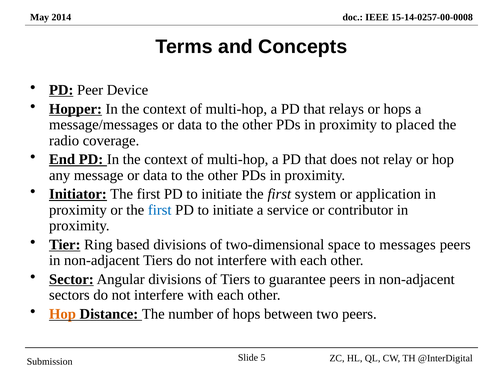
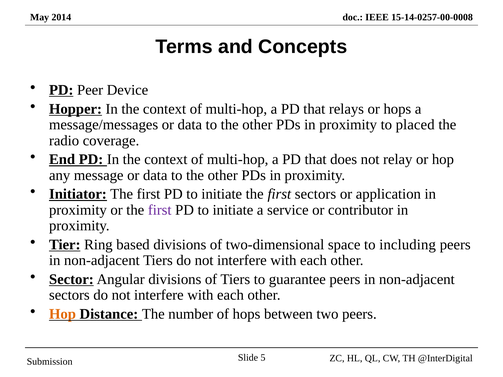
first system: system -> sectors
first at (160, 210) colour: blue -> purple
messages: messages -> including
